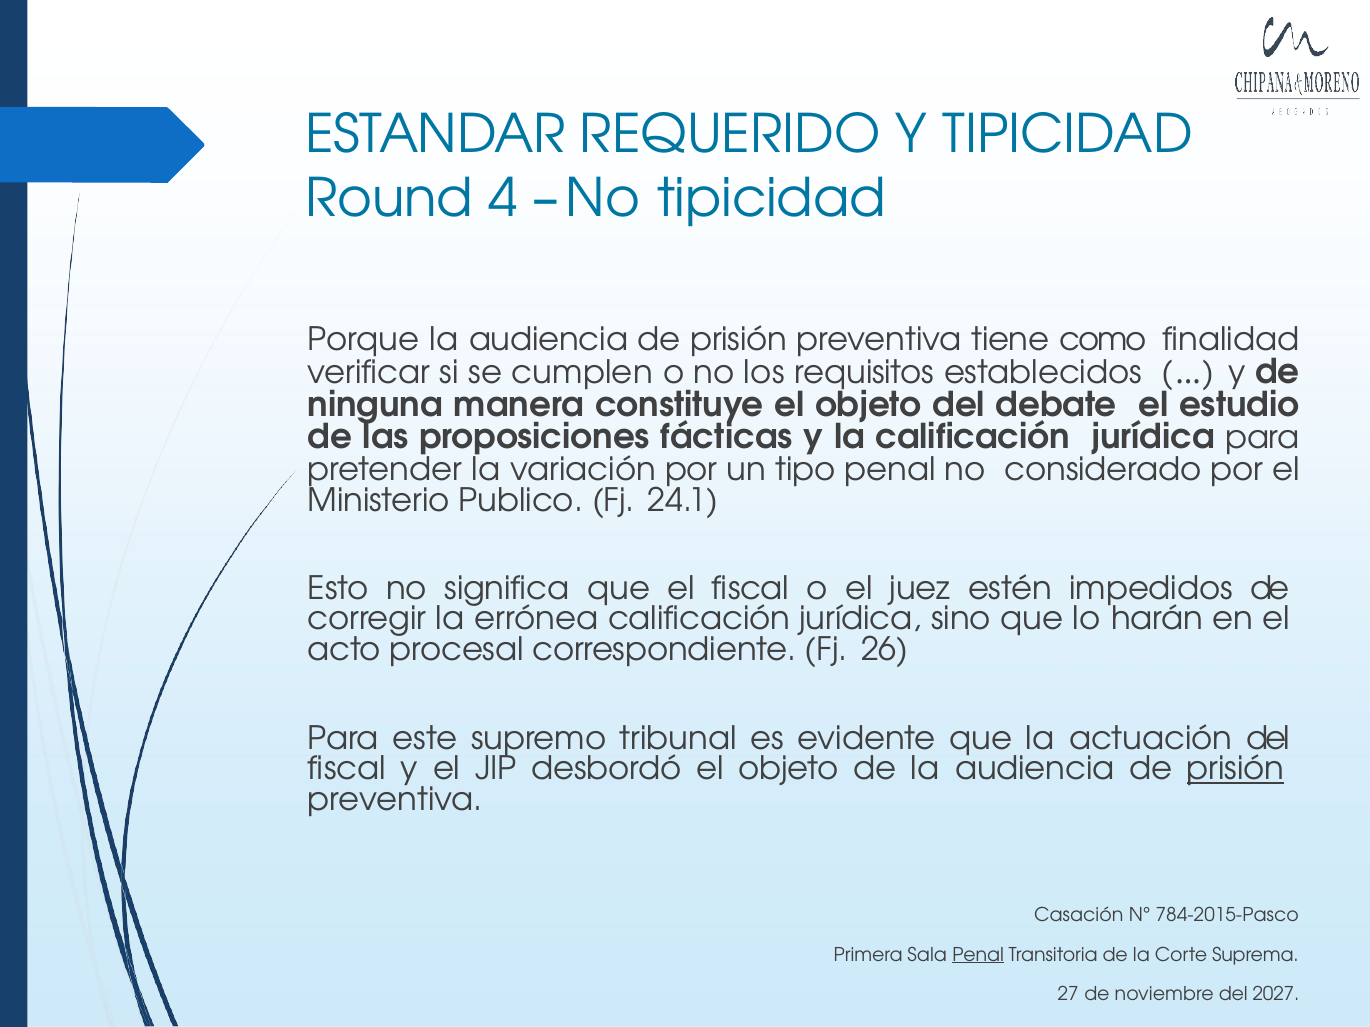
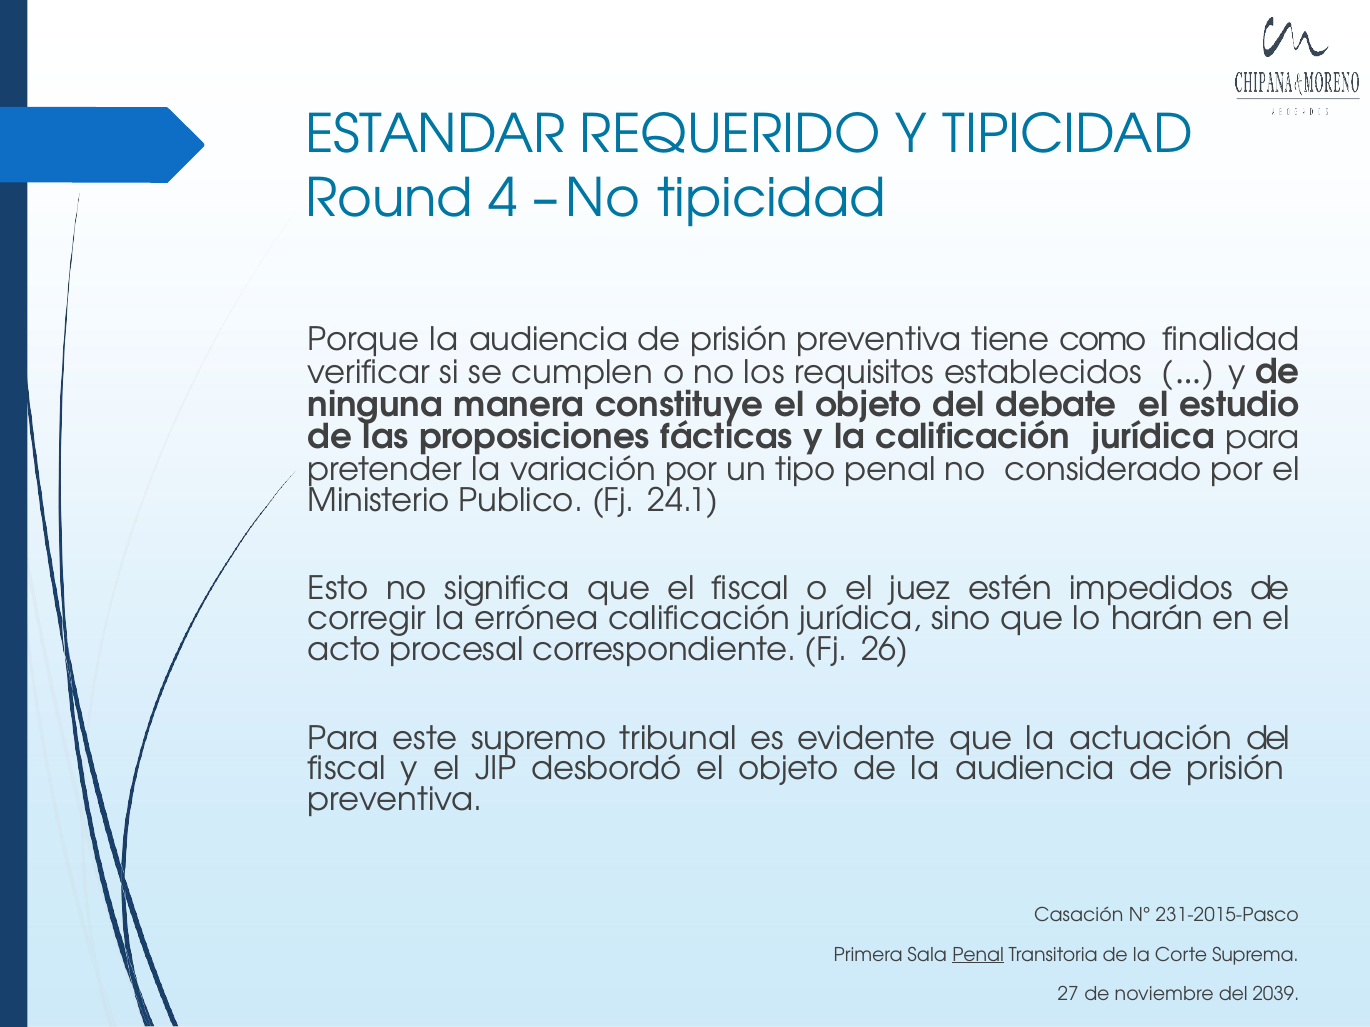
prisión at (1235, 769) underline: present -> none
784-2015-Pasco: 784-2015-Pasco -> 231-2015-Pasco
2027: 2027 -> 2039
